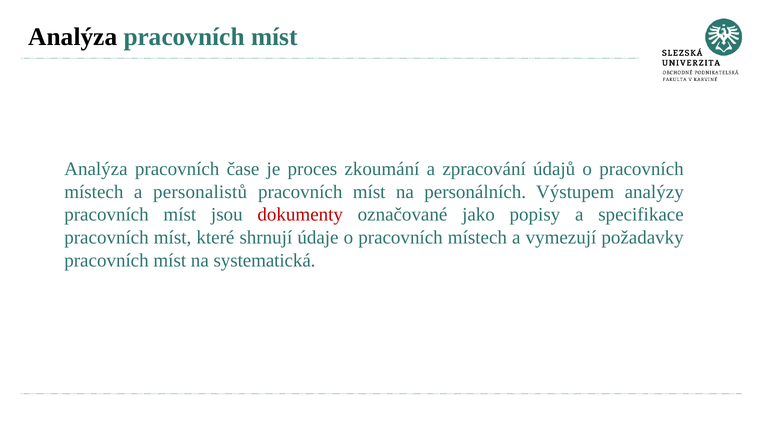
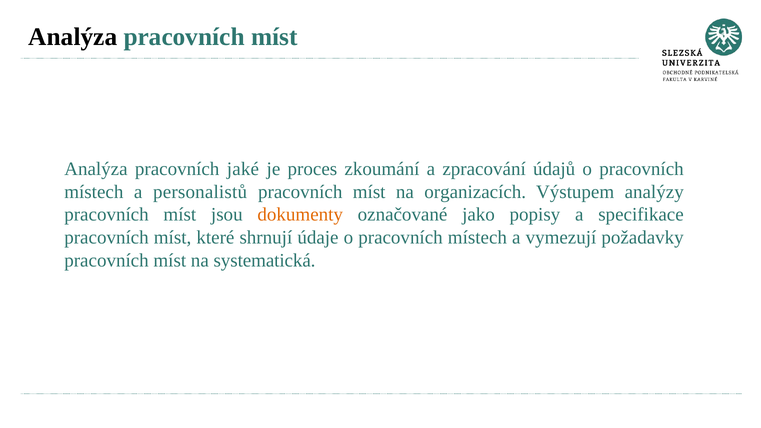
čase: čase -> jaké
personálních: personálních -> organizacích
dokumenty colour: red -> orange
